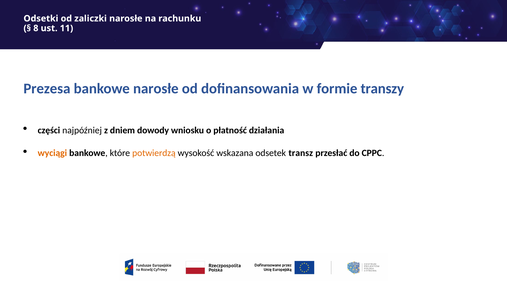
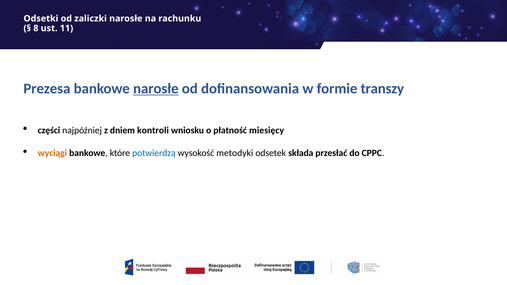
narosłe at (156, 89) underline: none -> present
dowody: dowody -> kontroli
działania: działania -> miesięcy
potwierdzą colour: orange -> blue
wskazana: wskazana -> metodyki
transz: transz -> składa
